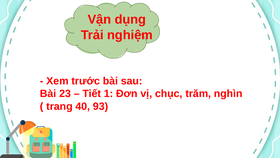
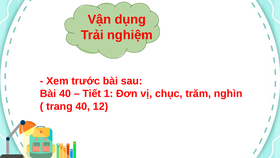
Bài 23: 23 -> 40
93: 93 -> 12
